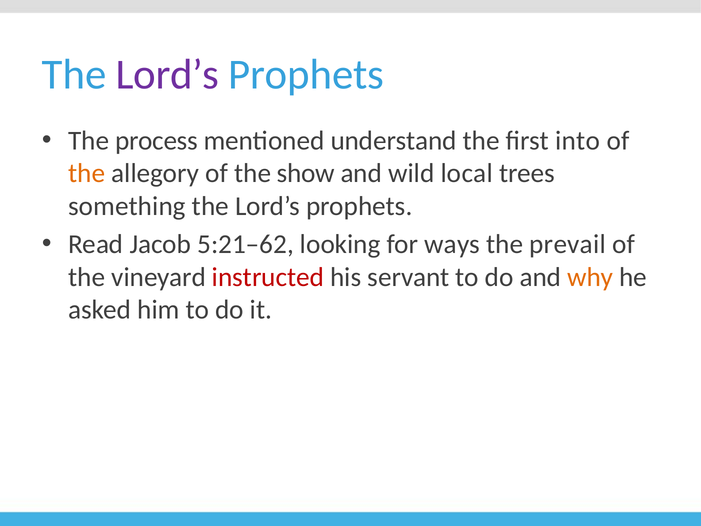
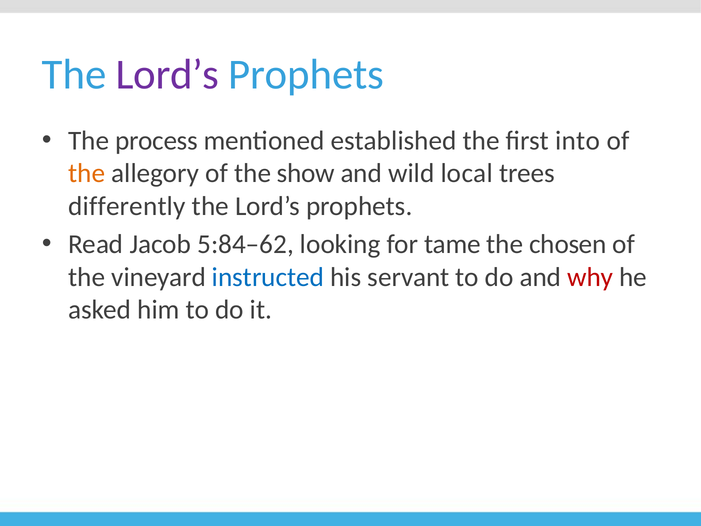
understand: understand -> established
something: something -> differently
5:21–62: 5:21–62 -> 5:84–62
ways: ways -> tame
prevail: prevail -> chosen
instructed colour: red -> blue
why colour: orange -> red
